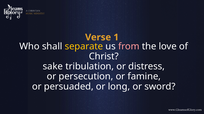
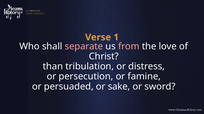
separate colour: yellow -> pink
sake: sake -> than
long: long -> sake
